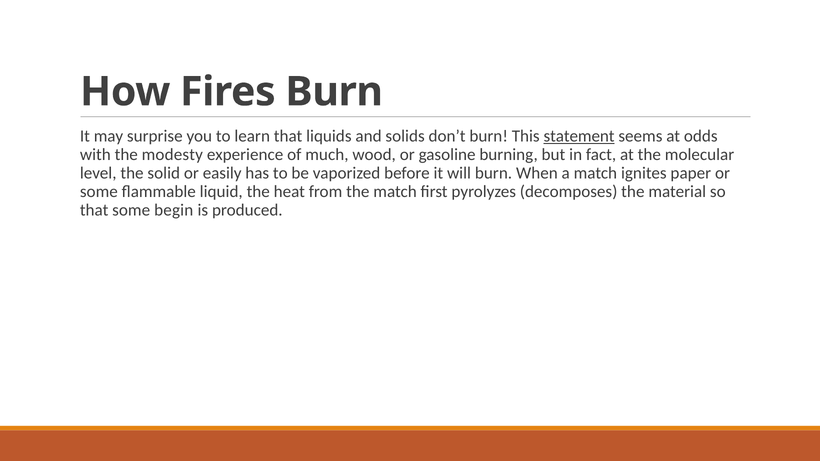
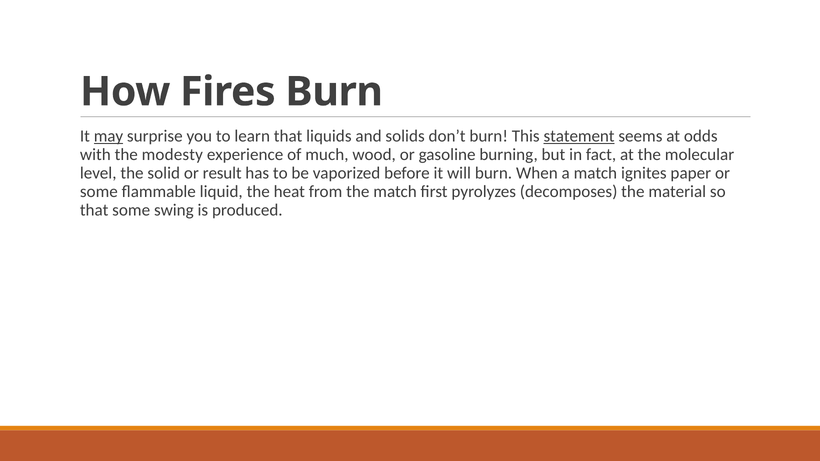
may underline: none -> present
easily: easily -> result
begin: begin -> swing
